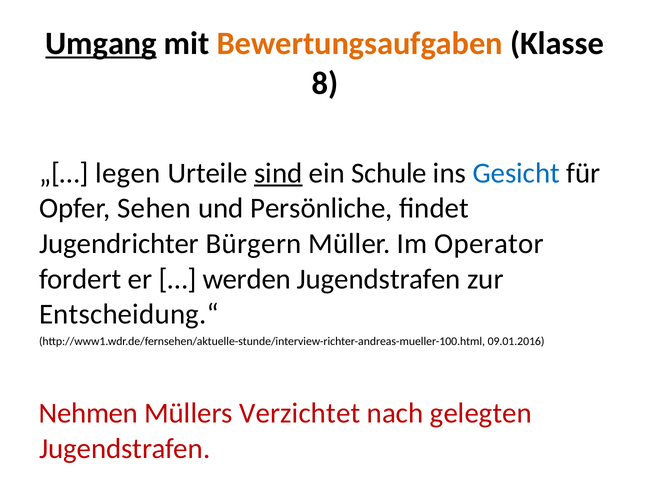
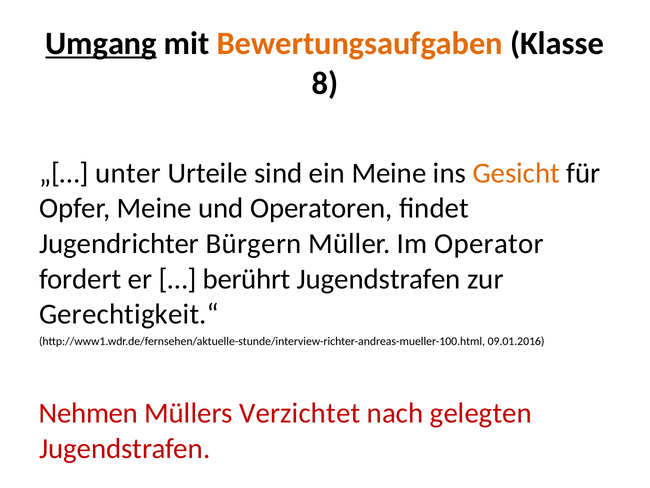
legen: legen -> unter
sind underline: present -> none
ein Schule: Schule -> Meine
Gesicht colour: blue -> orange
Opfer Sehen: Sehen -> Meine
Persönliche: Persönliche -> Operatoren
werden: werden -> berührt
Entscheidung.“: Entscheidung.“ -> Gerechtigkeit.“
